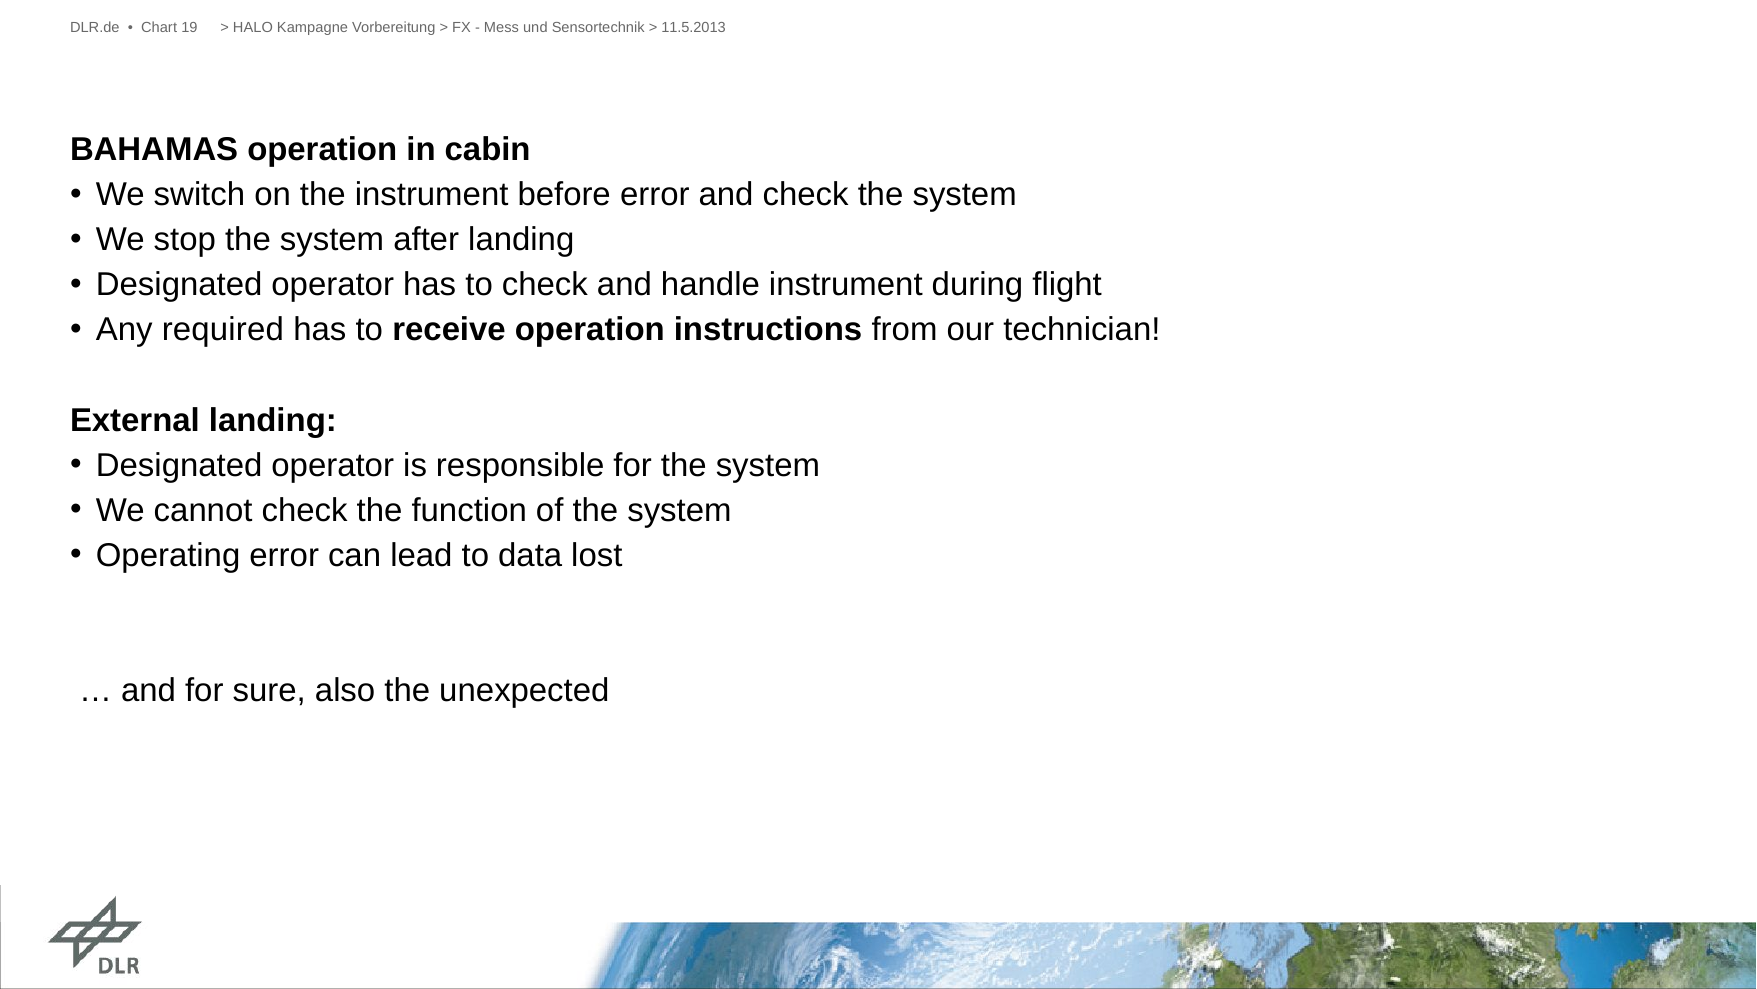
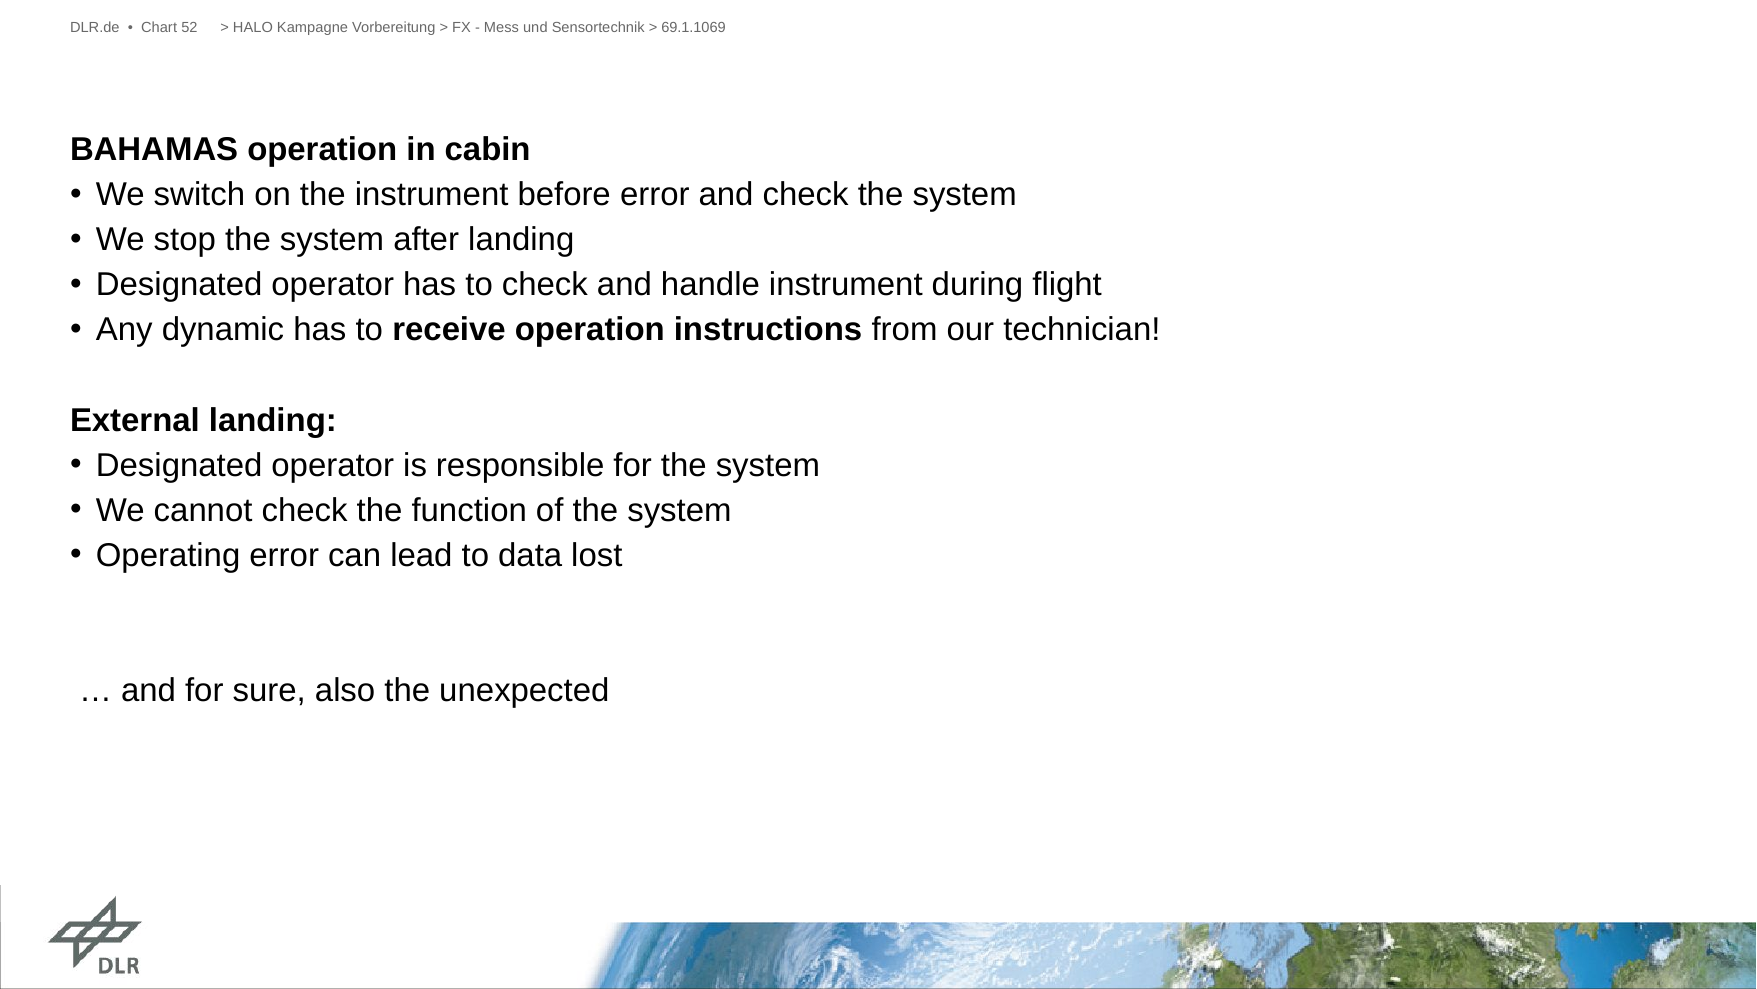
19: 19 -> 52
11.5.2013: 11.5.2013 -> 69.1.1069
required: required -> dynamic
